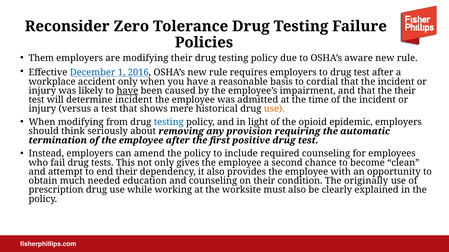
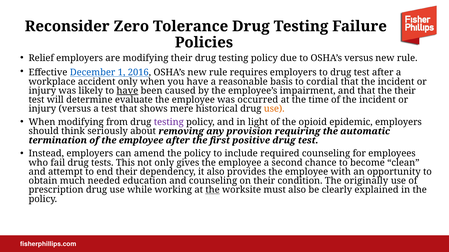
Them: Them -> Relief
OSHA’s aware: aware -> versus
determine incident: incident -> evaluate
admitted: admitted -> occurred
testing at (169, 122) colour: blue -> purple
the at (213, 190) underline: none -> present
